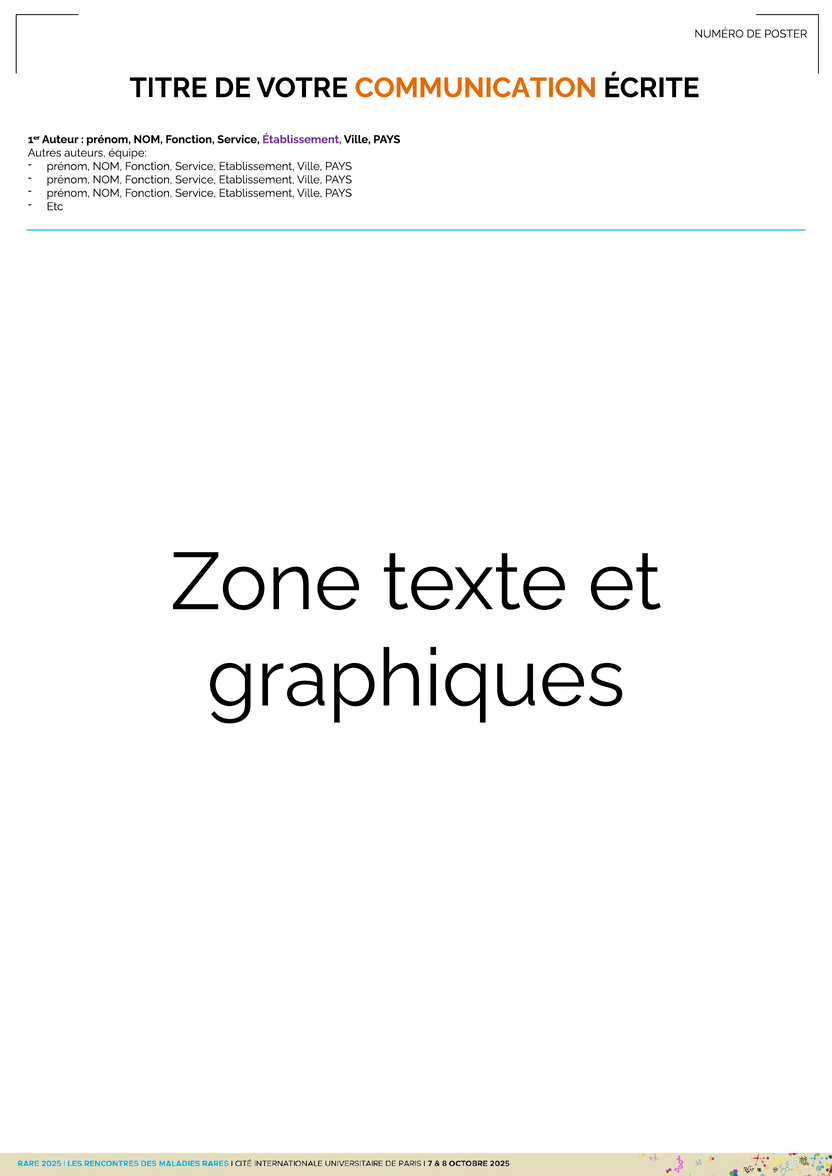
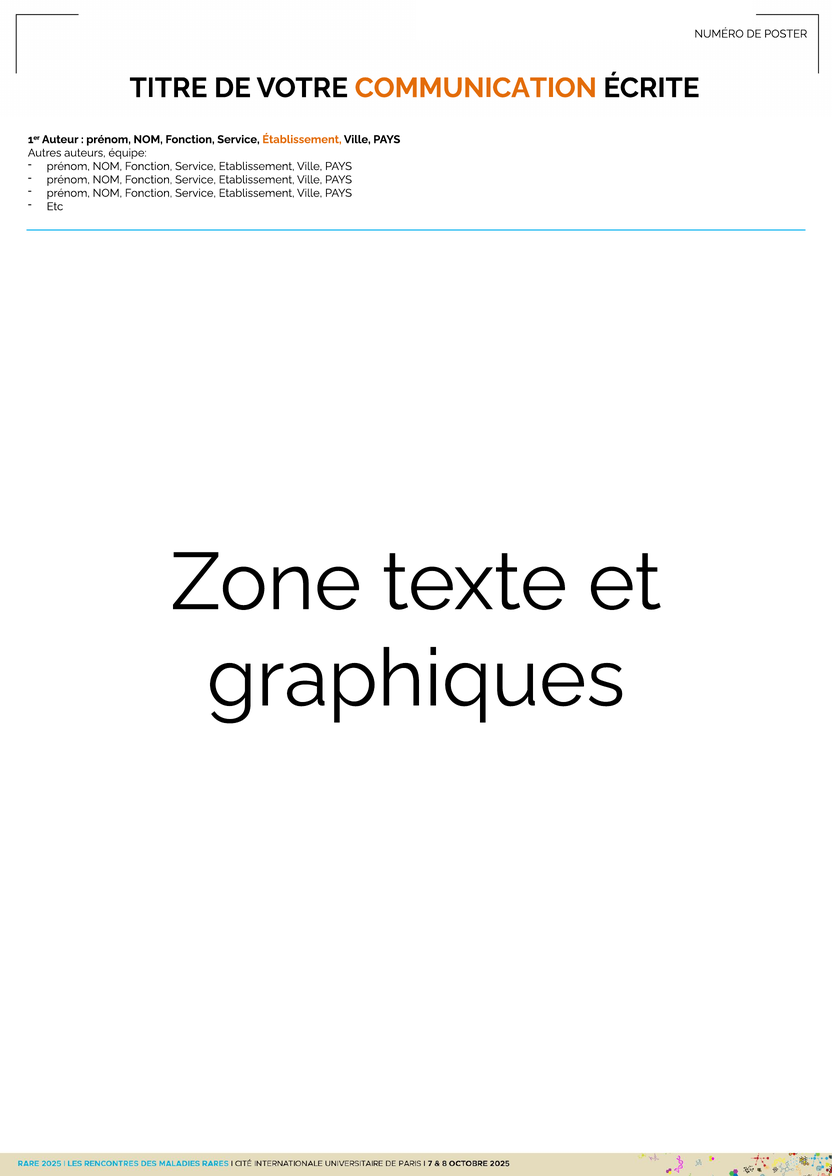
Établissement colour: purple -> orange
